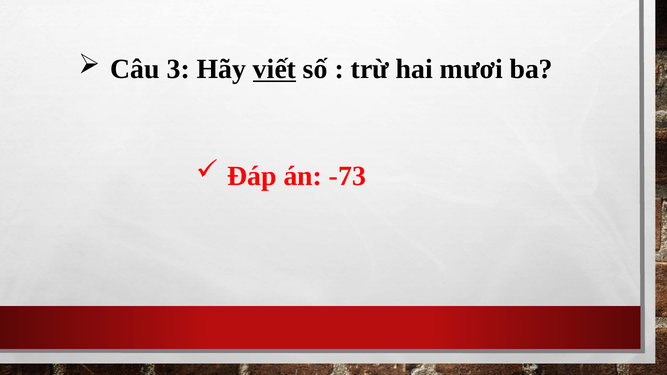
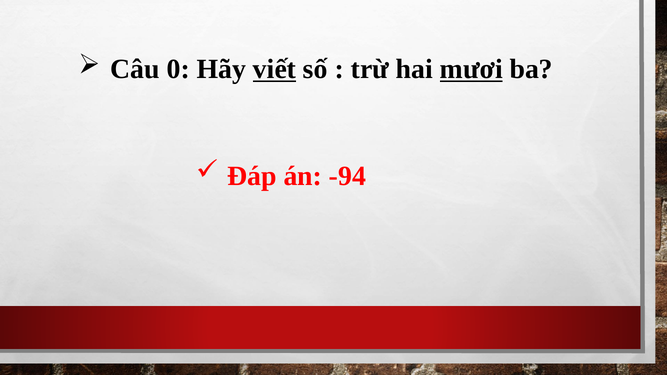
3: 3 -> 0
mươi underline: none -> present
-73: -73 -> -94
